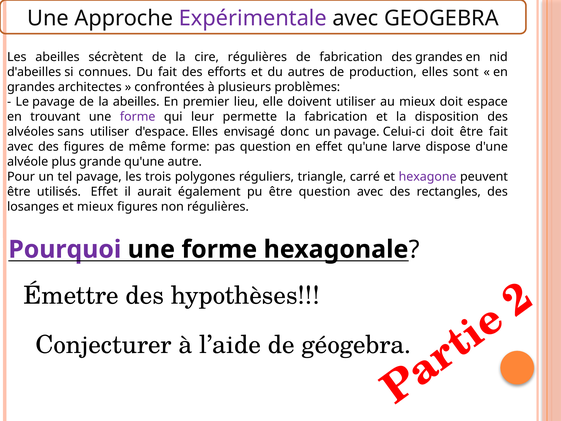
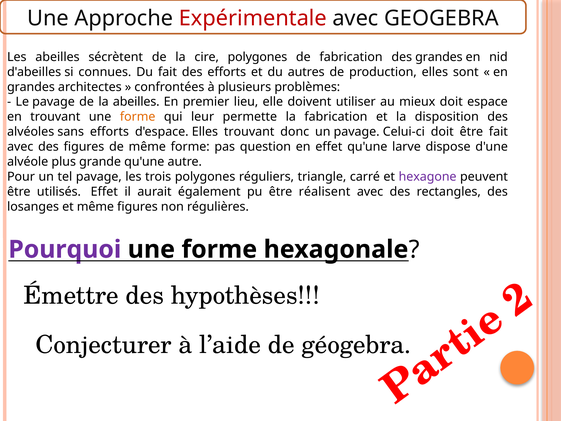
Expérimentale colour: purple -> red
cire régulières: régulières -> polygones
forme at (138, 117) colour: purple -> orange
sans utiliser: utiliser -> efforts
Elles envisagé: envisagé -> trouvant
être question: question -> réalisent
et mieux: mieux -> même
